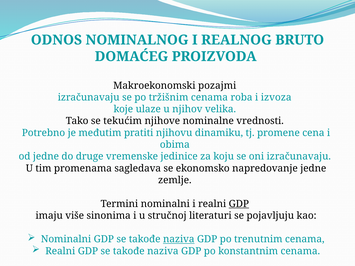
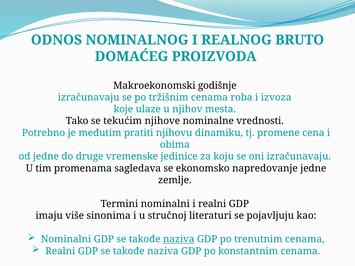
pozajmi: pozajmi -> godišnje
velika: velika -> mesta
GDP at (239, 204) underline: present -> none
